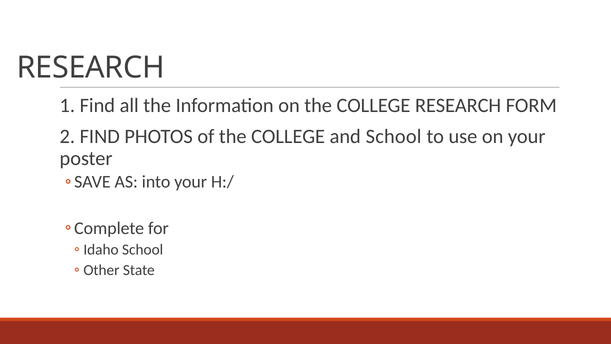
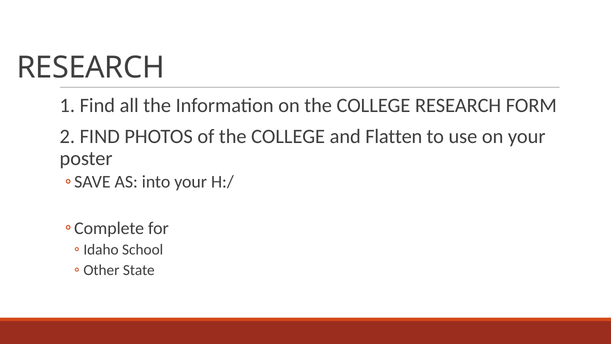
and School: School -> Flatten
